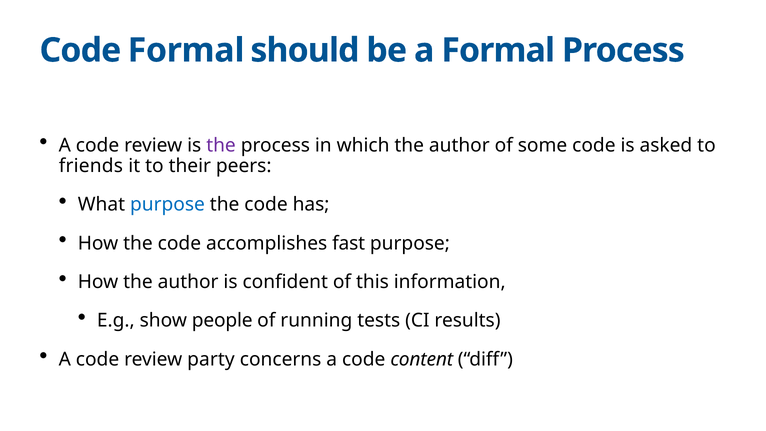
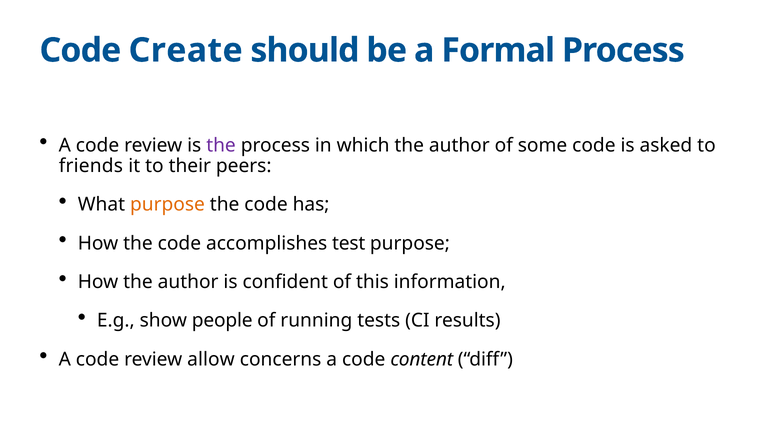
Code Formal: Formal -> Create
purpose at (167, 205) colour: blue -> orange
fast: fast -> test
party: party -> allow
